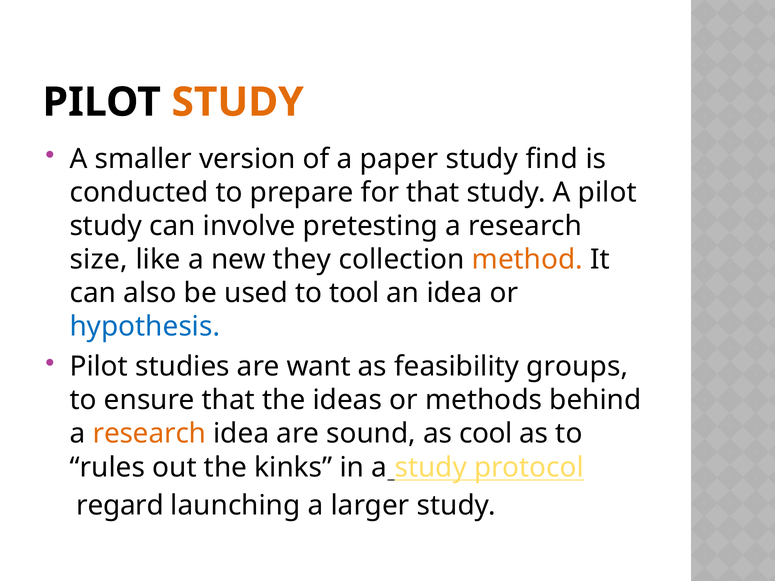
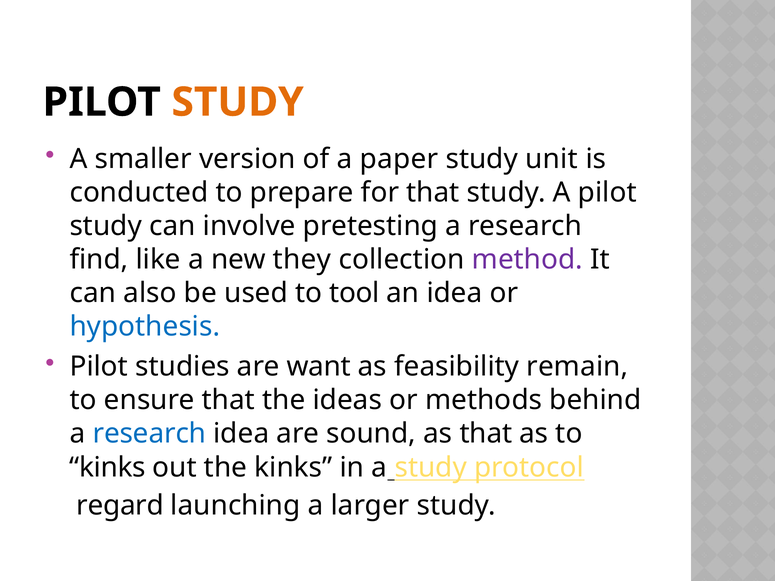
find: find -> unit
size: size -> find
method colour: orange -> purple
groups: groups -> remain
research at (149, 434) colour: orange -> blue
as cool: cool -> that
rules at (107, 468): rules -> kinks
